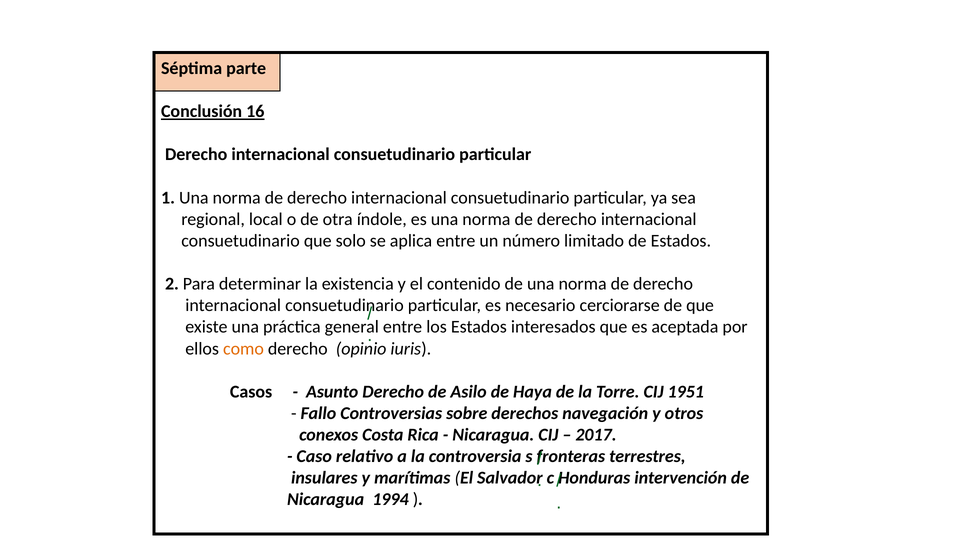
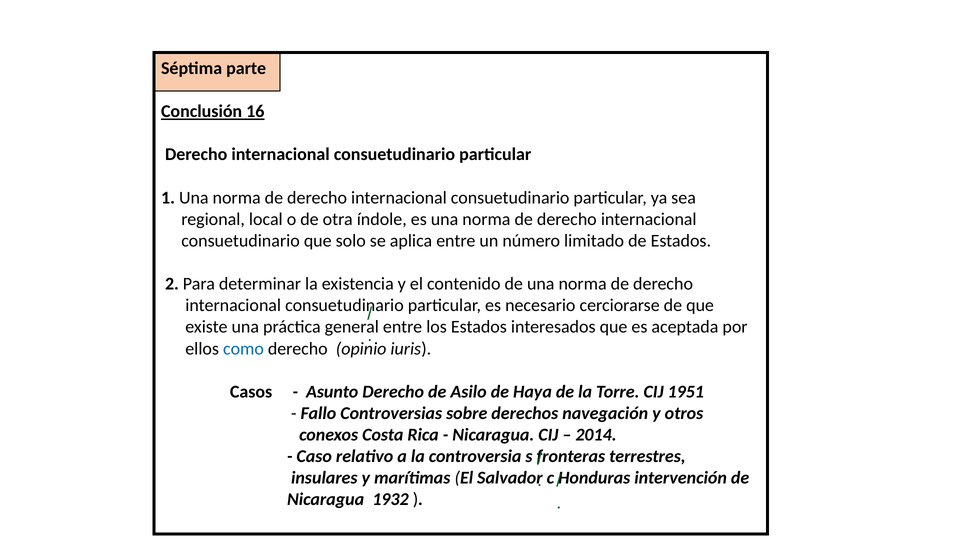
como colour: orange -> blue
2017: 2017 -> 2014
1994: 1994 -> 1932
